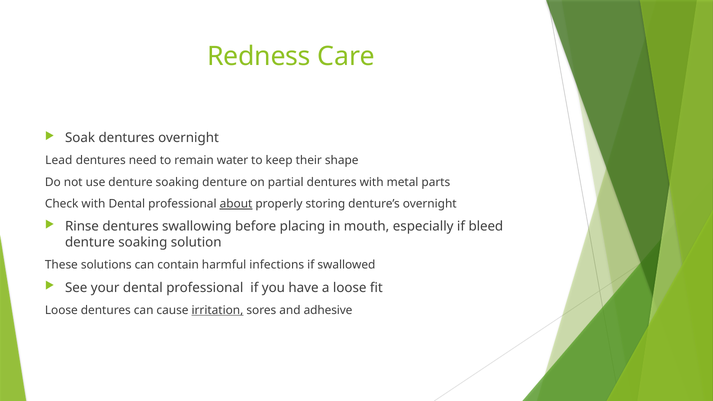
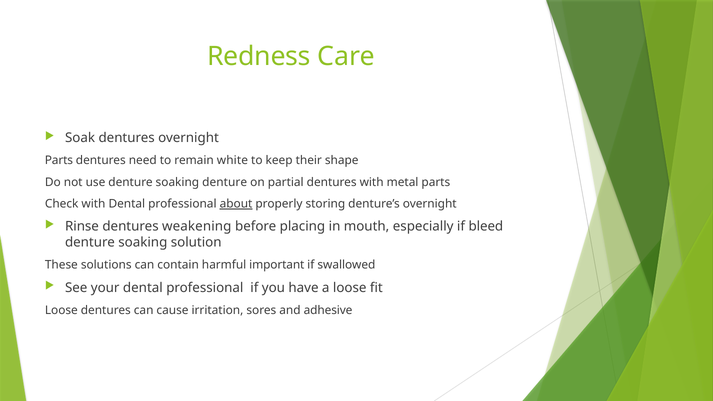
Lead at (59, 160): Lead -> Parts
water: water -> white
swallowing: swallowing -> weakening
infections: infections -> important
irritation underline: present -> none
